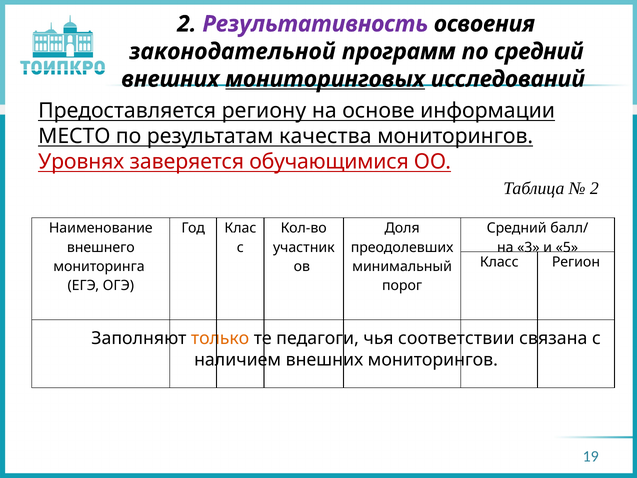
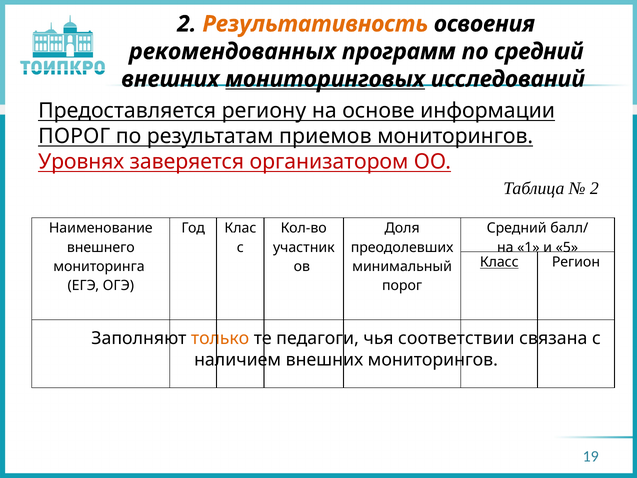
Результативность colour: purple -> orange
законодательной: законодательной -> рекомендованных
МЕСТО at (74, 136): МЕСТО -> ПОРОГ
качества: качества -> приемов
обучающимися: обучающимися -> организатором
3: 3 -> 1
Класс underline: none -> present
